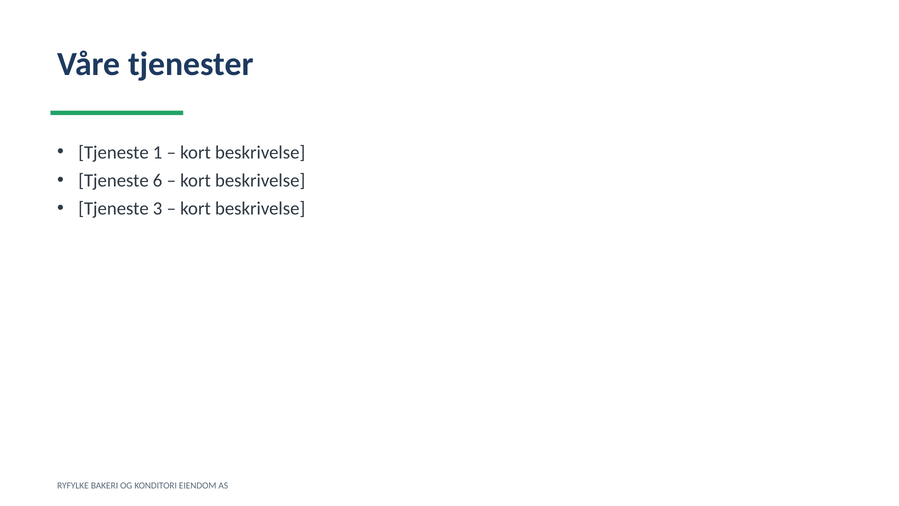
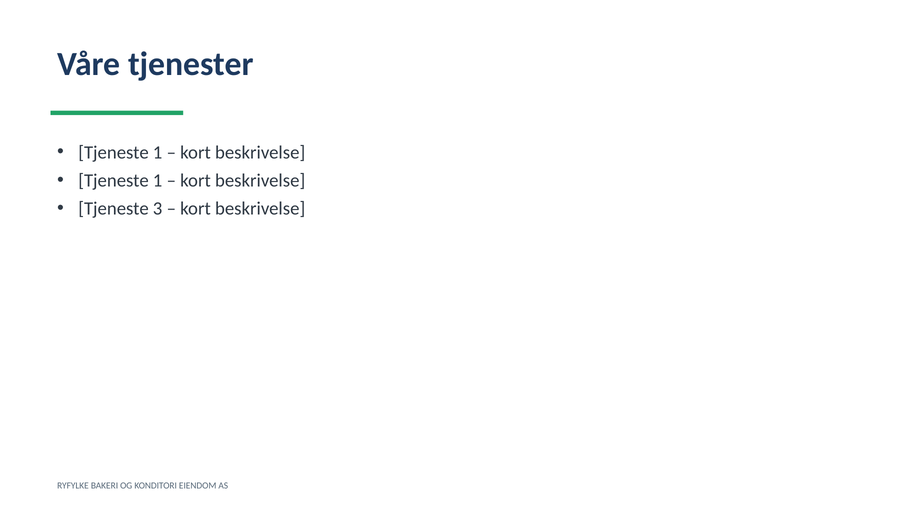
6 at (158, 180): 6 -> 1
